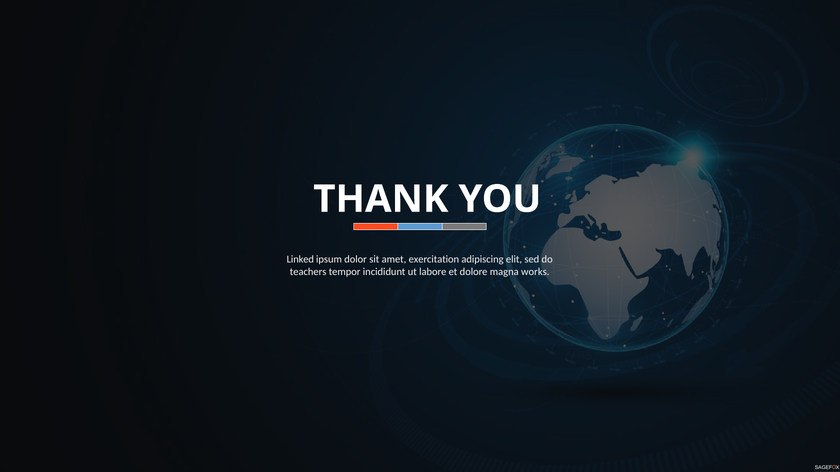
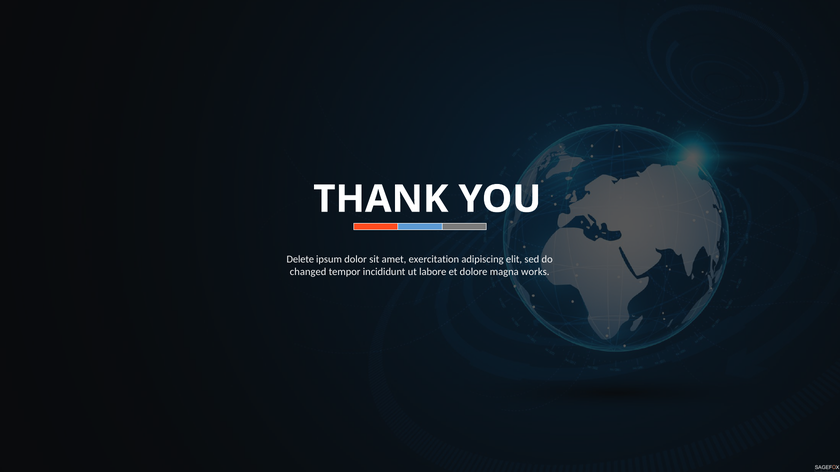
Linked: Linked -> Delete
teachers: teachers -> changed
